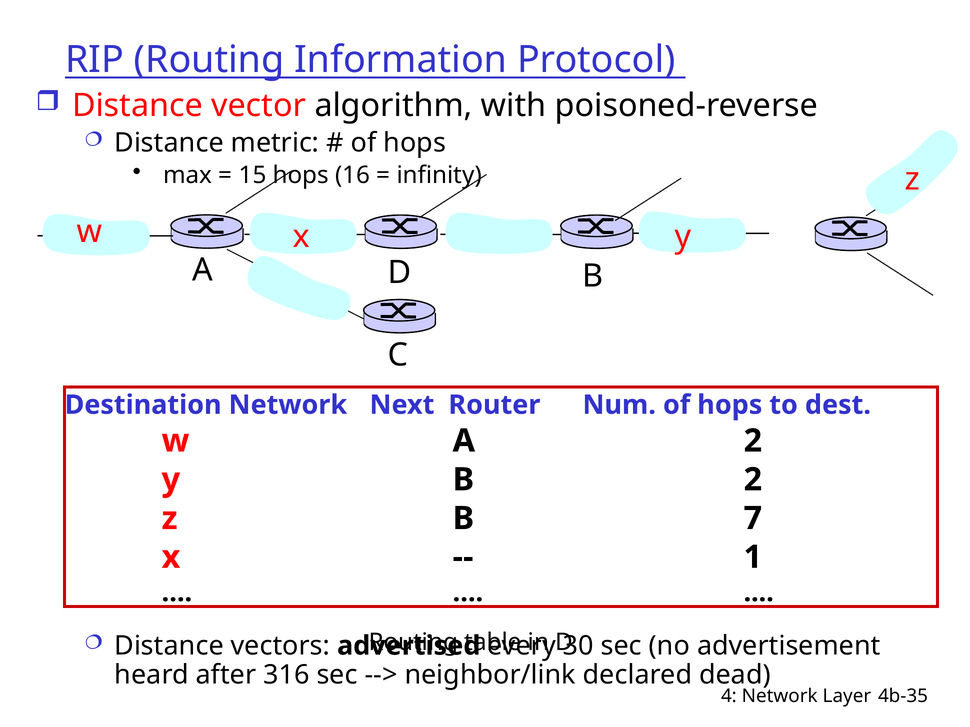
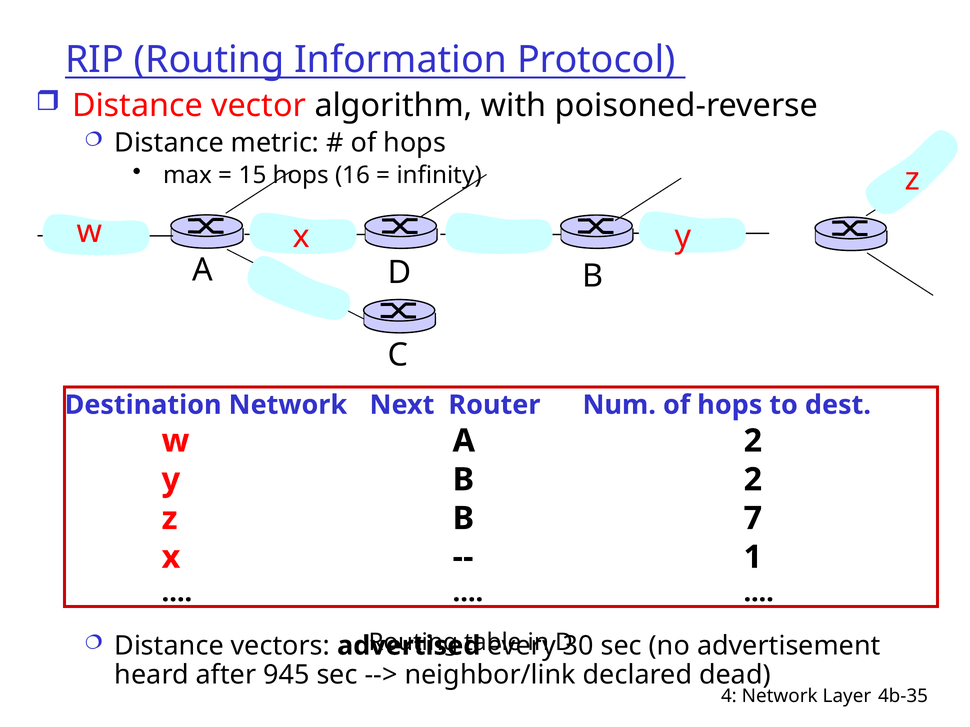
316: 316 -> 945
